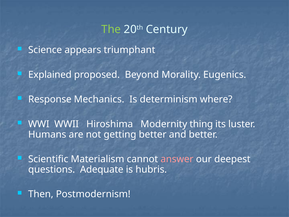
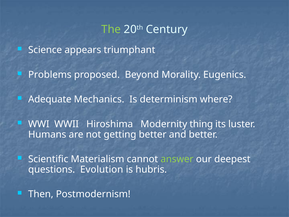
Explained: Explained -> Problems
Response: Response -> Adequate
answer colour: pink -> light green
Adequate: Adequate -> Evolution
